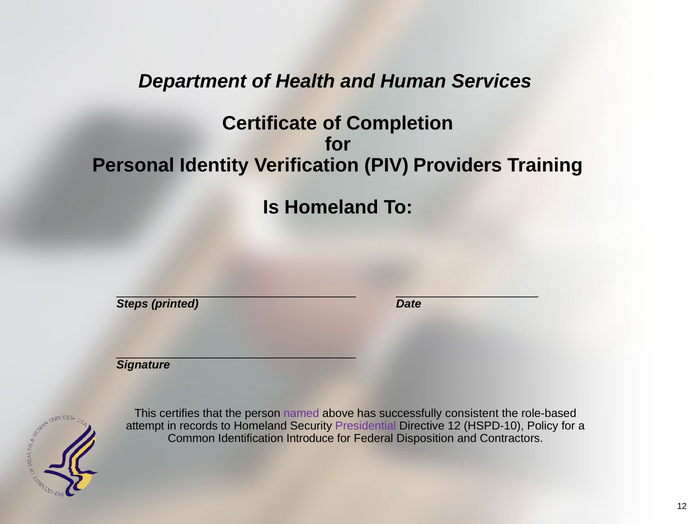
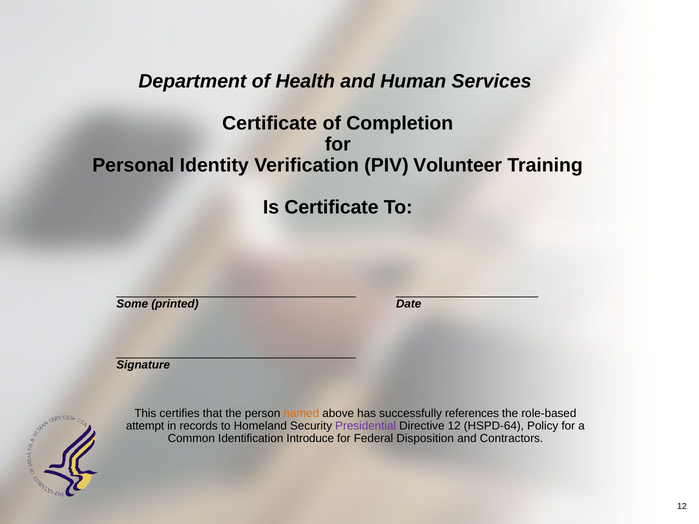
Providers: Providers -> Volunteer
Is Homeland: Homeland -> Certificate
Steps: Steps -> Some
named colour: purple -> orange
consistent: consistent -> references
HSPD-10: HSPD-10 -> HSPD-64
